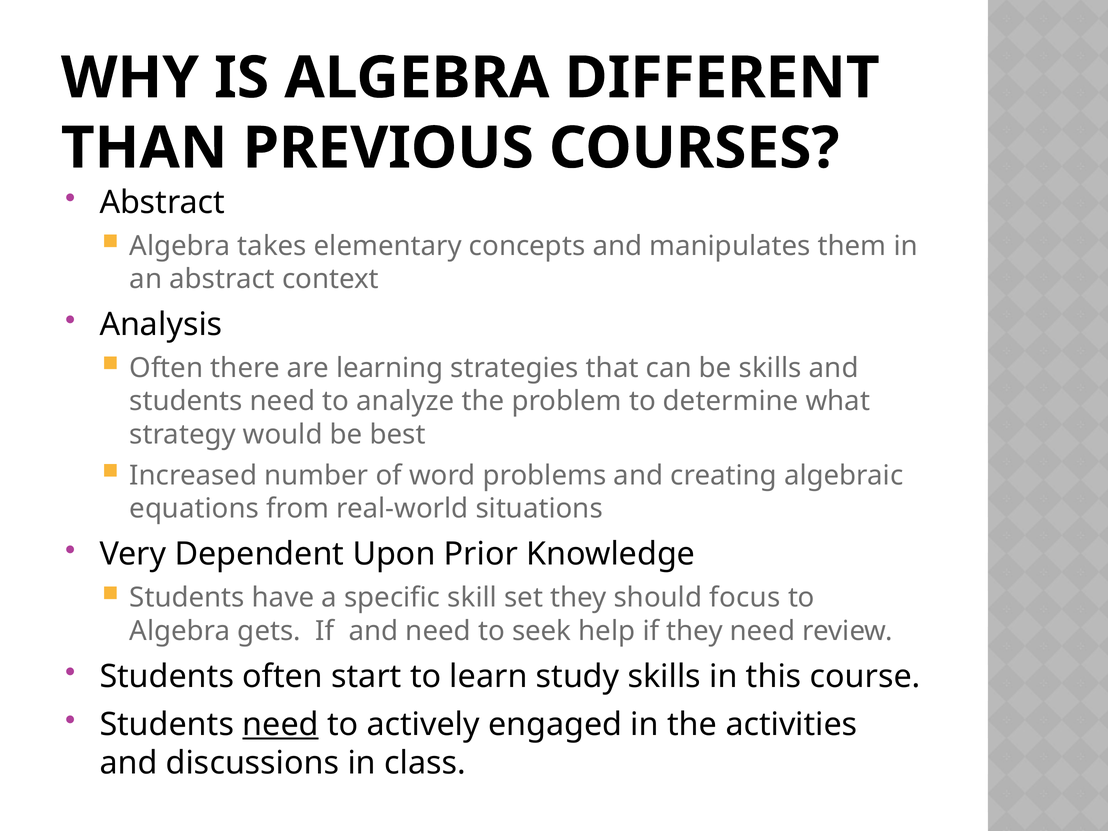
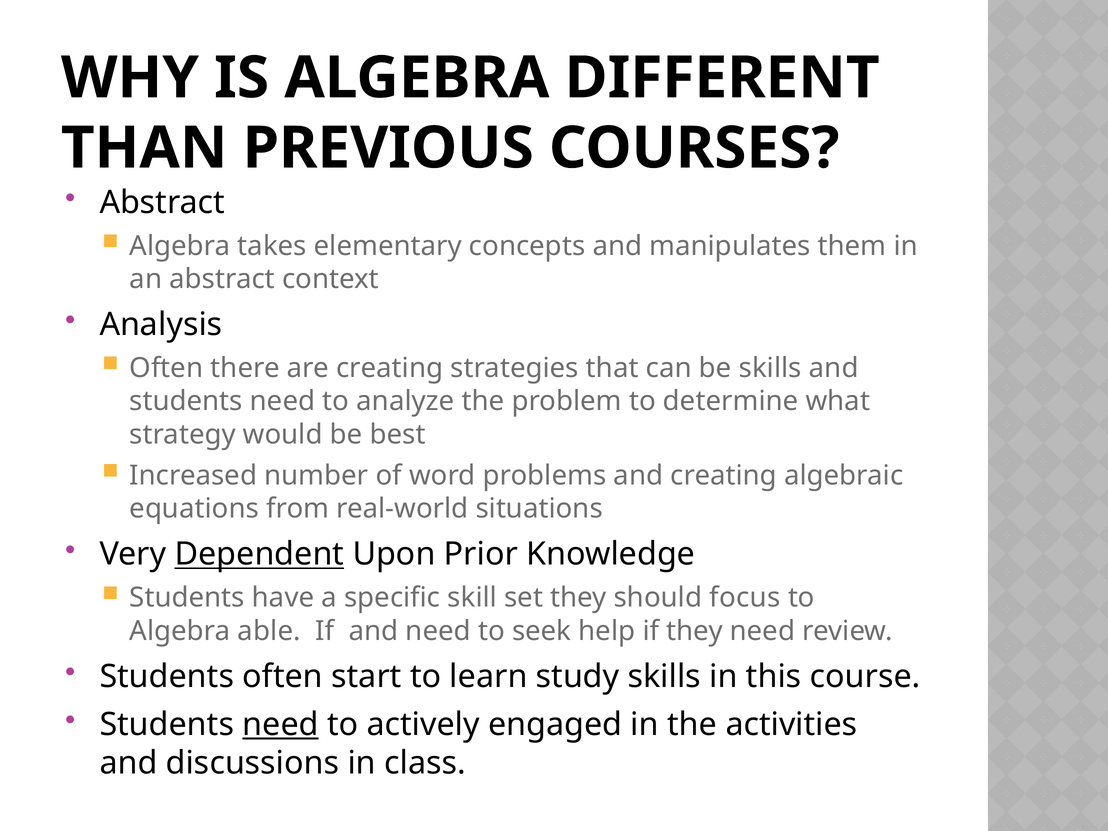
are learning: learning -> creating
Dependent underline: none -> present
gets: gets -> able
